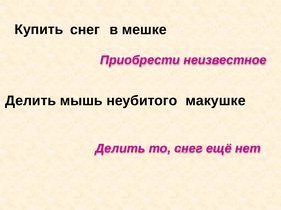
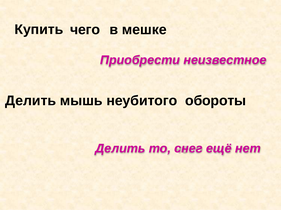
Купить снег: снег -> чего
макушке: макушке -> обороты
